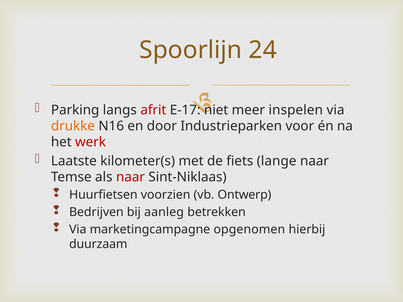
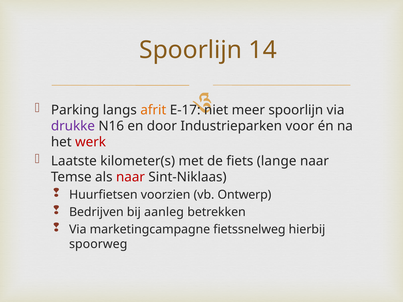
24: 24 -> 14
afrit colour: red -> orange
meer inspelen: inspelen -> spoorlijn
drukke colour: orange -> purple
opgenomen: opgenomen -> fietssnelweg
duurzaam: duurzaam -> spoorweg
